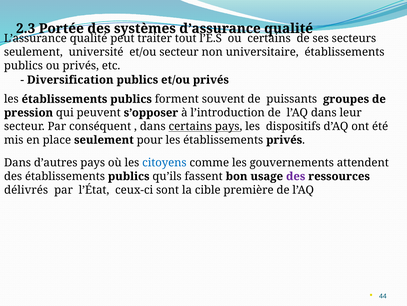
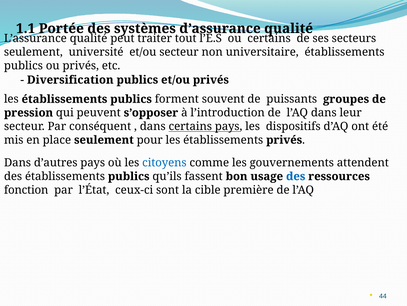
2.3: 2.3 -> 1.1
des at (296, 176) colour: purple -> blue
délivrés: délivrés -> fonction
